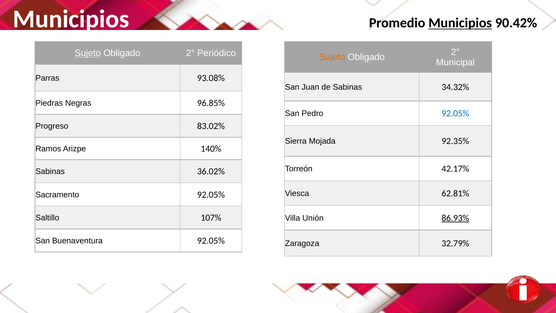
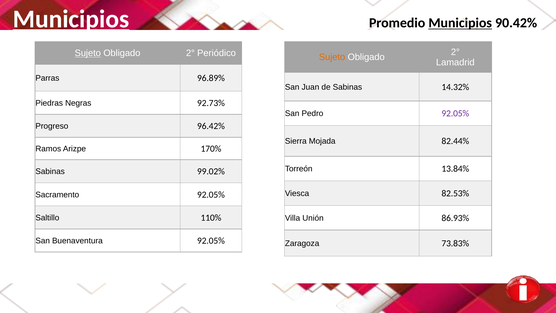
Municipios at (71, 19) underline: none -> present
Municipal: Municipal -> Lamadrid
93.08%: 93.08% -> 96.89%
34.32%: 34.32% -> 14.32%
96.85%: 96.85% -> 92.73%
92.05% at (455, 113) colour: blue -> purple
83.02%: 83.02% -> 96.42%
92.35%: 92.35% -> 82.44%
140%: 140% -> 170%
42.17%: 42.17% -> 13.84%
36.02%: 36.02% -> 99.02%
62.81%: 62.81% -> 82.53%
107%: 107% -> 110%
86.93% underline: present -> none
32.79%: 32.79% -> 73.83%
